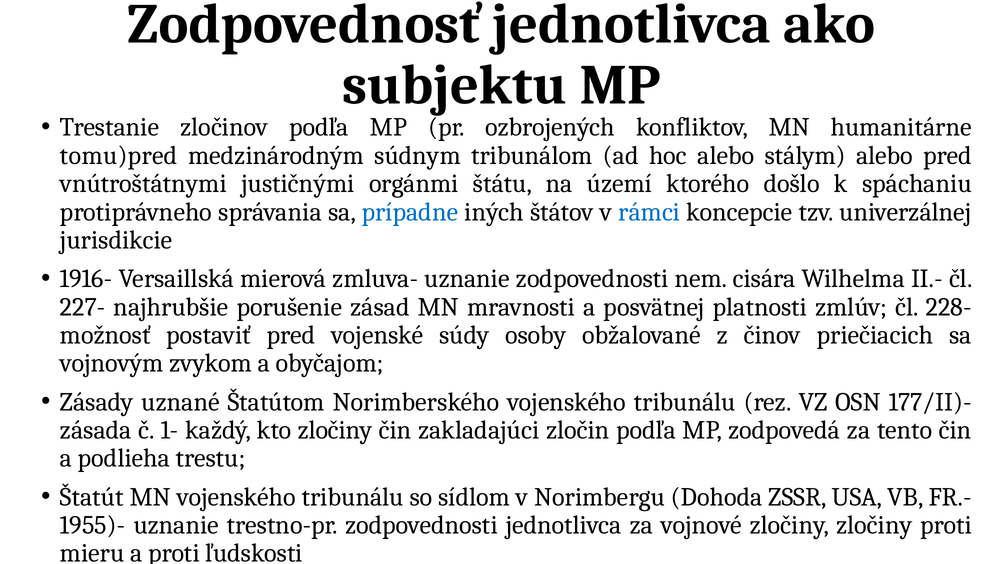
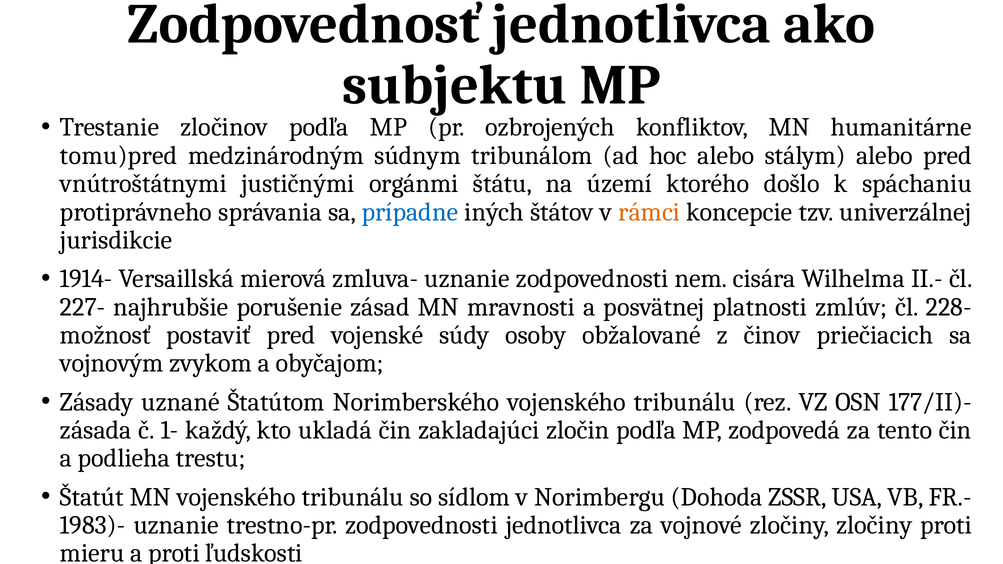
rámci colour: blue -> orange
1916-: 1916- -> 1914-
kto zločiny: zločiny -> ukladá
1955)-: 1955)- -> 1983)-
